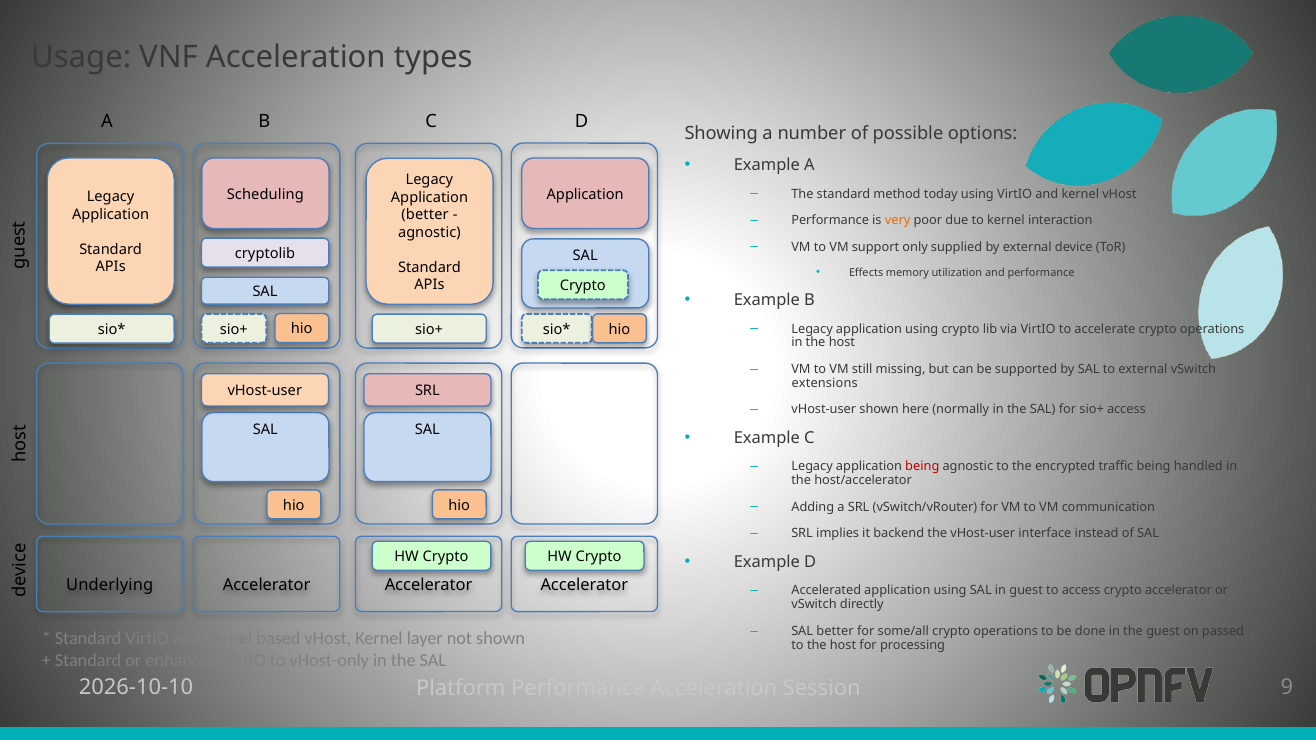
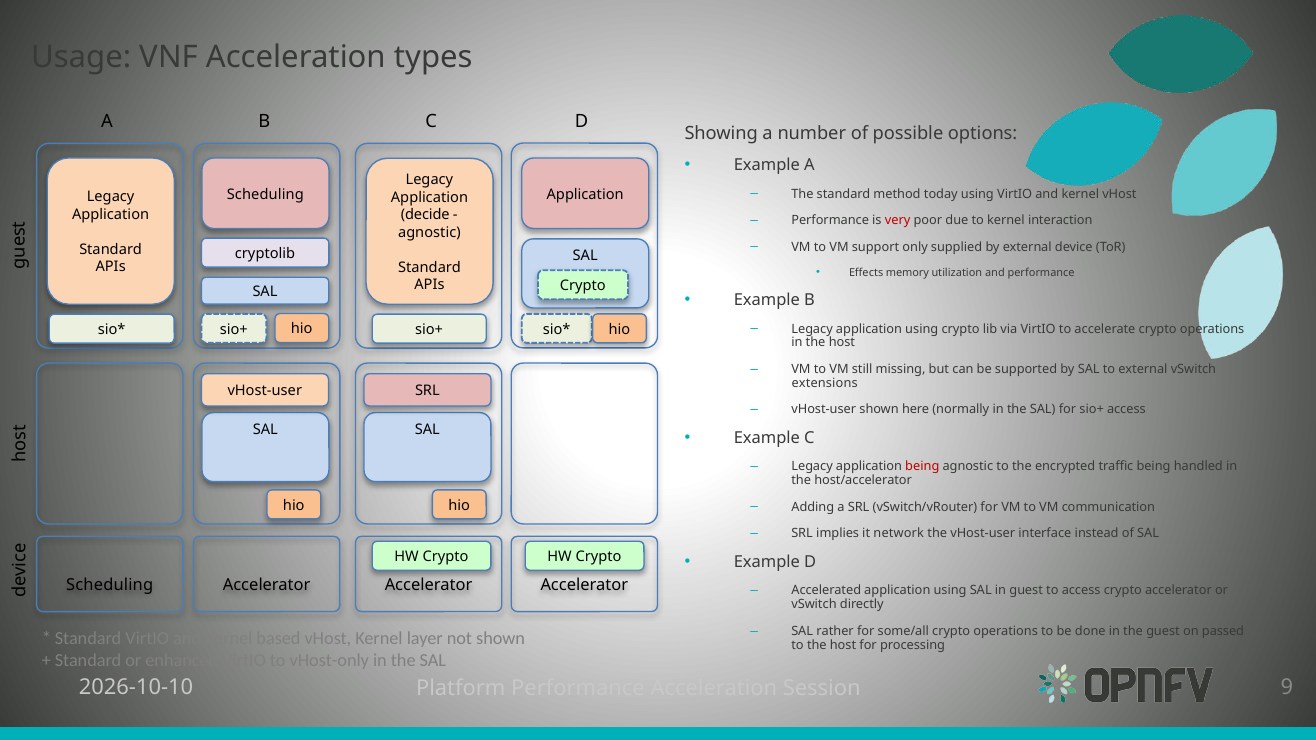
better at (425, 215): better -> decide
very colour: orange -> red
backend: backend -> network
Underlying at (110, 585): Underlying -> Scheduling
SAL better: better -> rather
